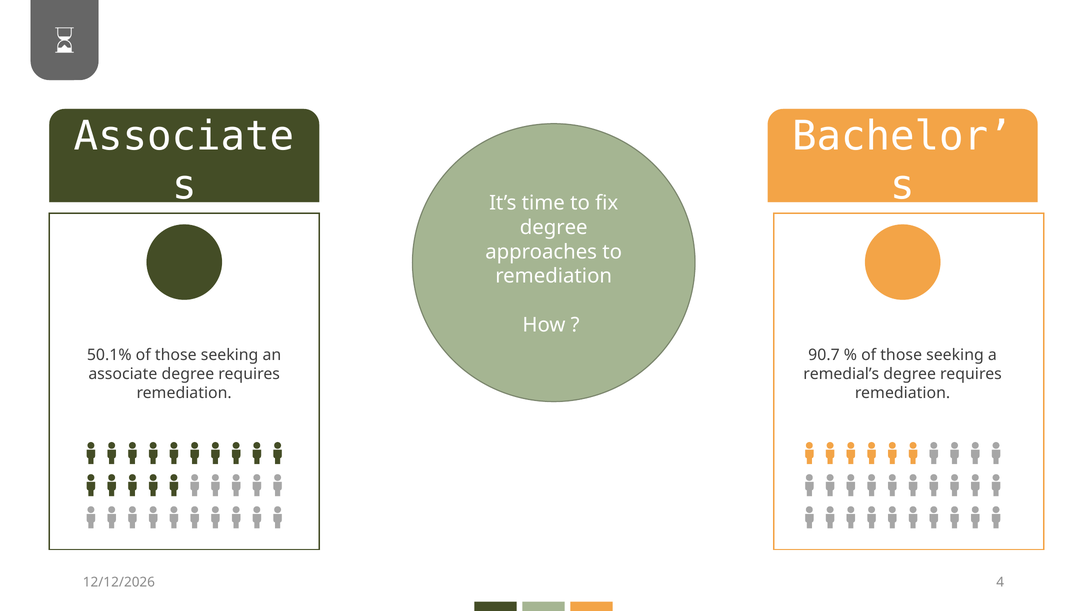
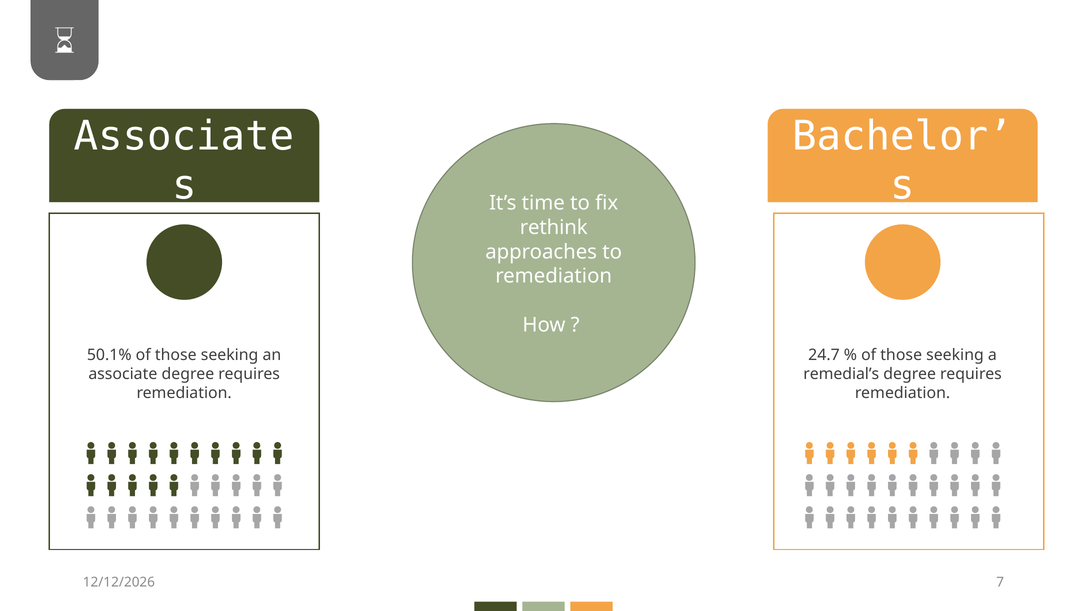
degree at (554, 228): degree -> rethink
90.7: 90.7 -> 24.7
4: 4 -> 7
